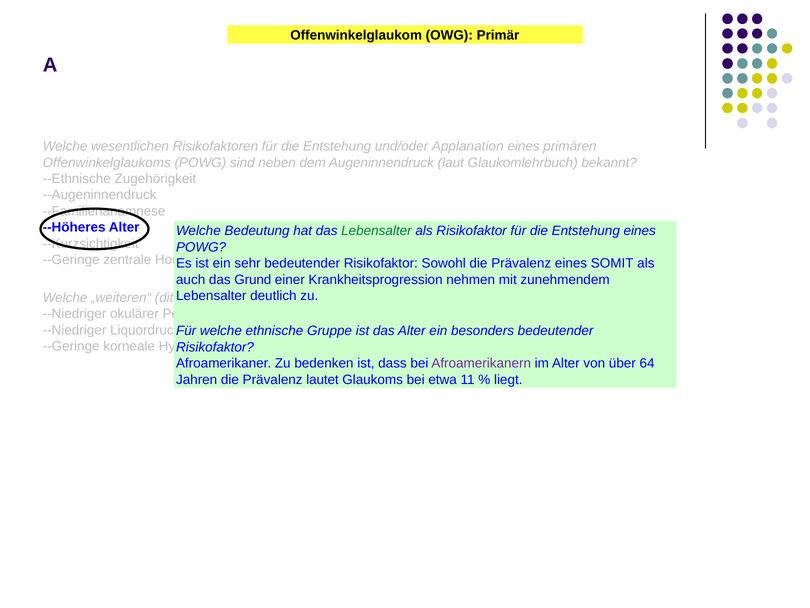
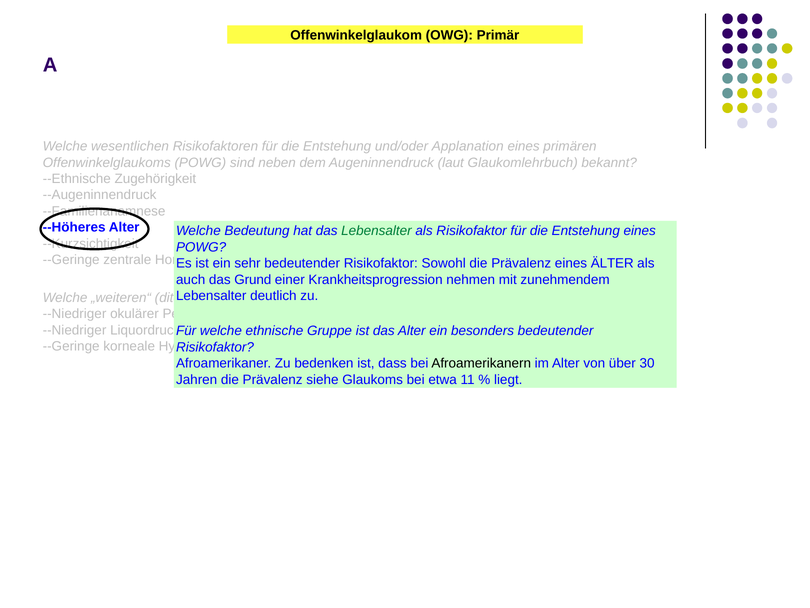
SOMIT: SOMIT -> ÄLTER
Afroamerikanern colour: purple -> black
64: 64 -> 30
lautet: lautet -> siehe
